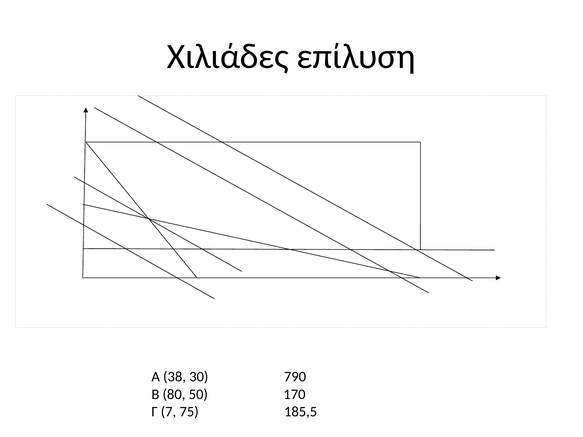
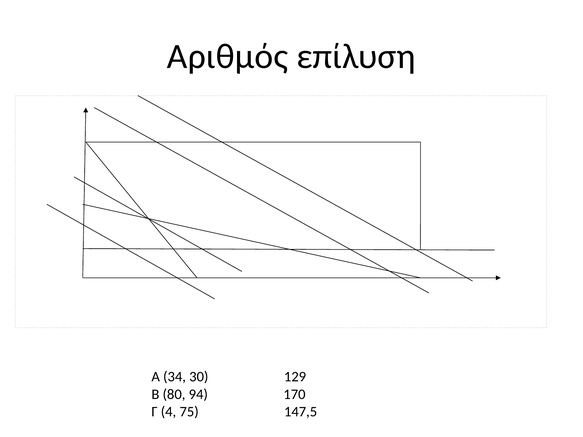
Χιλιάδες: Χιλιάδες -> Αριθμός
38: 38 -> 34
790: 790 -> 129
50: 50 -> 94
7: 7 -> 4
185,5: 185,5 -> 147,5
